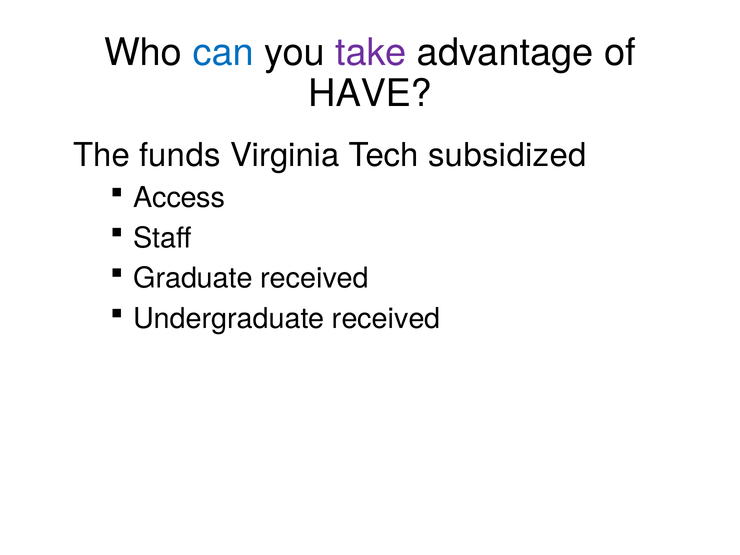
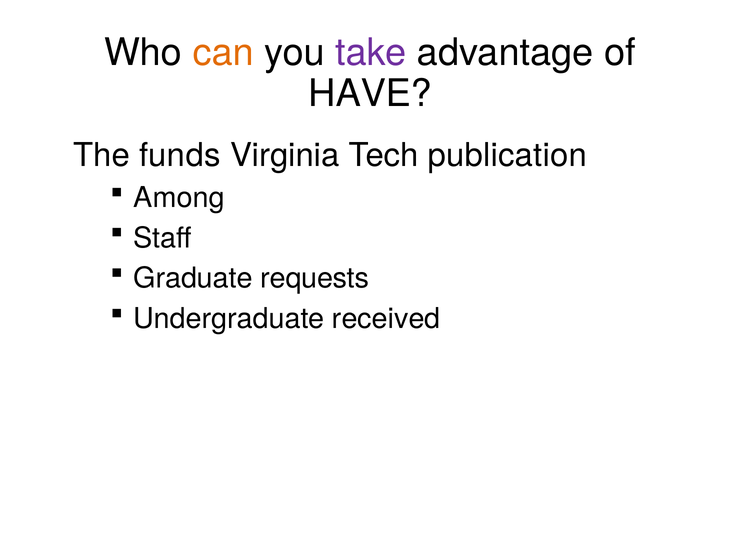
can colour: blue -> orange
subsidized: subsidized -> publication
Access: Access -> Among
Graduate received: received -> requests
